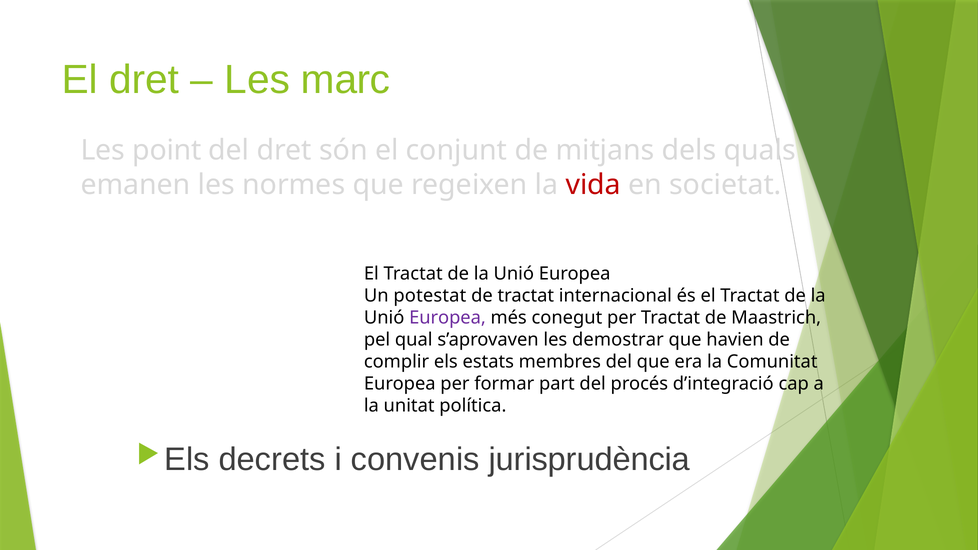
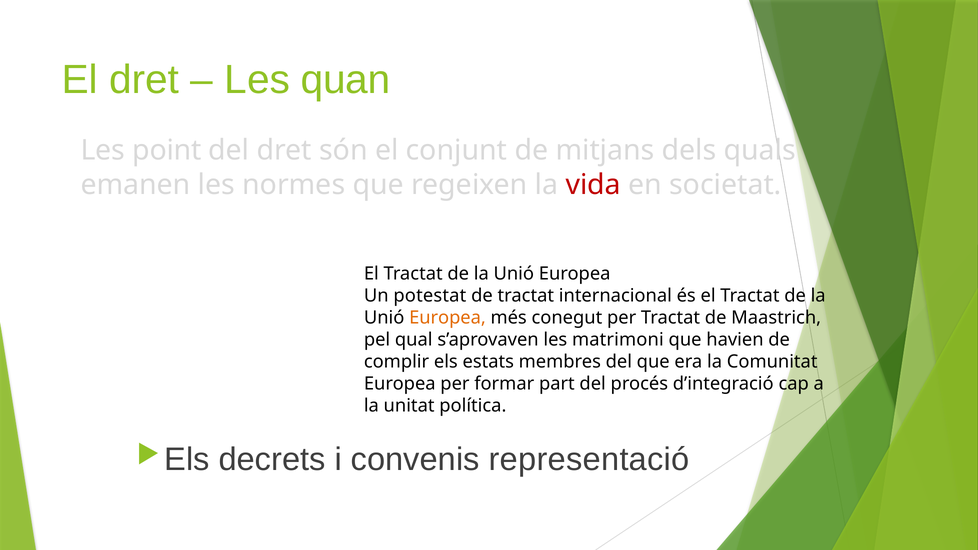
marc: marc -> quan
Europea at (447, 318) colour: purple -> orange
demostrar: demostrar -> matrimoni
jurisprudència: jurisprudència -> representació
